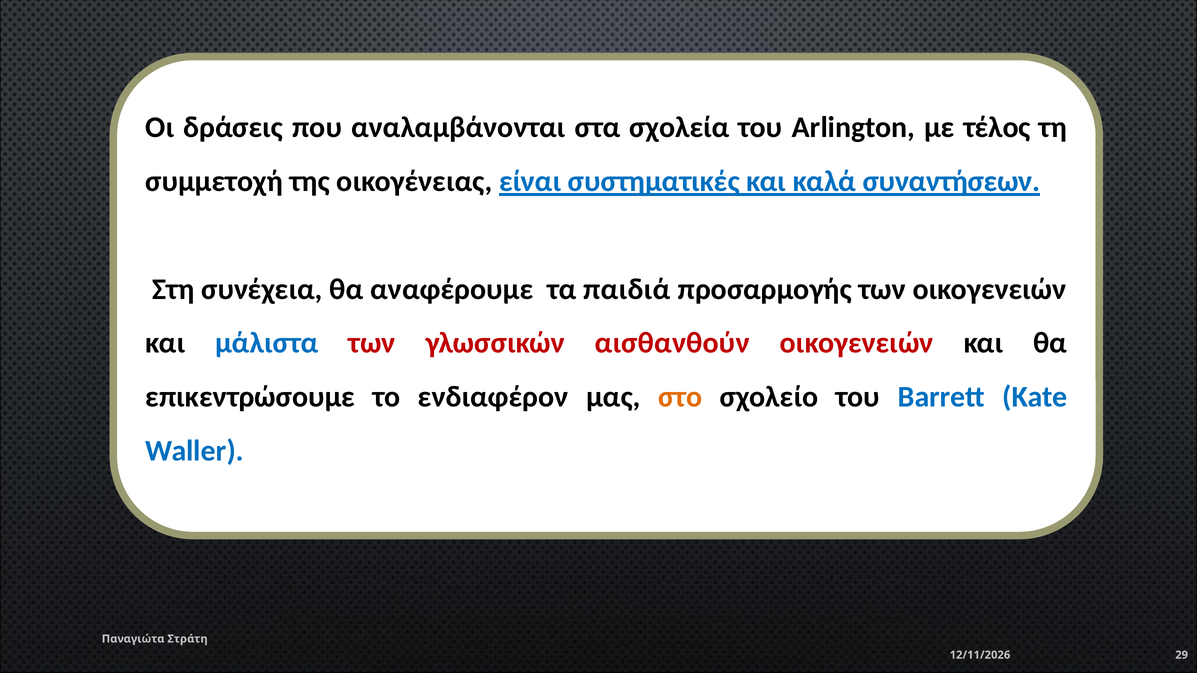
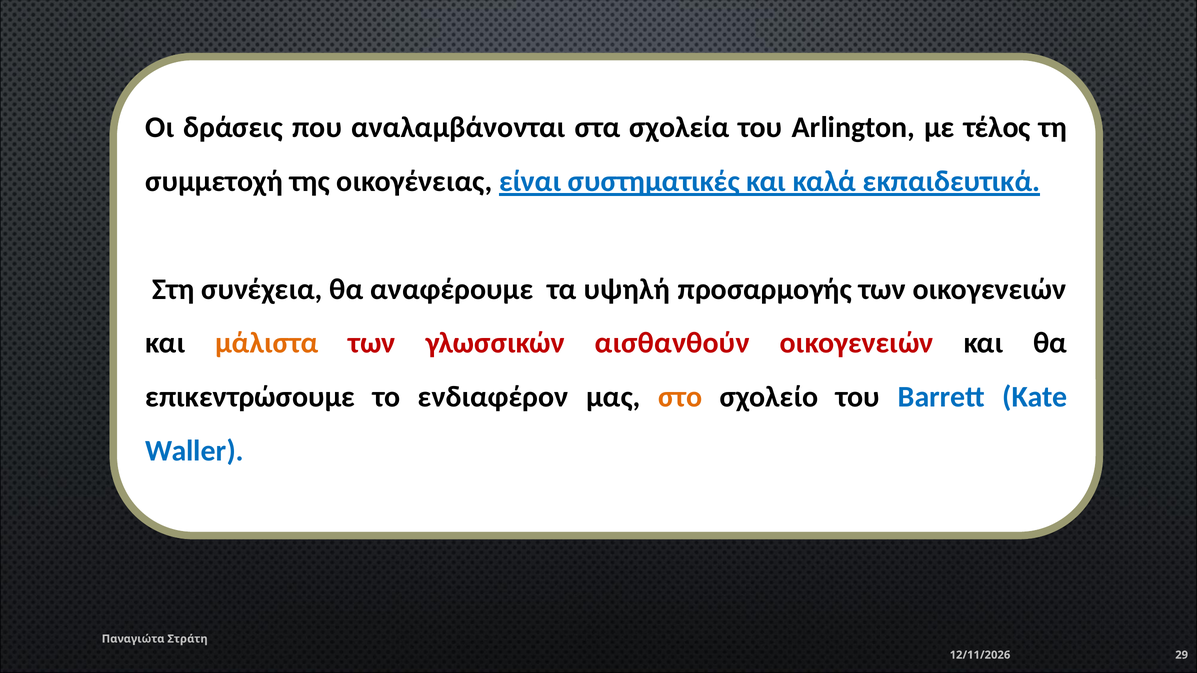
συναντήσεων: συναντήσεων -> εκπαιδευτικά
παιδιά: παιδιά -> υψηλή
μάλιστα colour: blue -> orange
